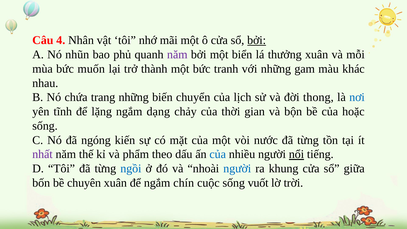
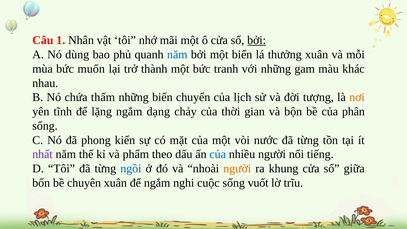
4: 4 -> 1
nhũn: nhũn -> dùng
năm at (177, 55) colour: purple -> blue
trang: trang -> thấm
thong: thong -> tượng
nơi colour: blue -> orange
hoặc: hoặc -> phân
ngóng: ngóng -> phong
nổi underline: present -> none
người at (237, 169) colour: blue -> orange
chín: chín -> nghi
trời: trời -> trĩu
